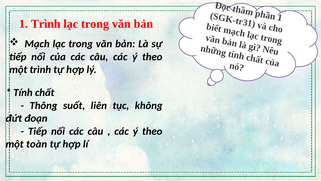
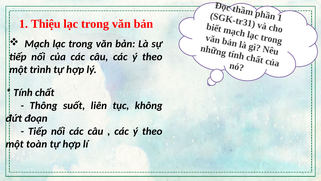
1 Trình: Trình -> Thiệu
